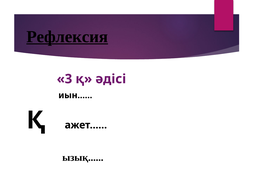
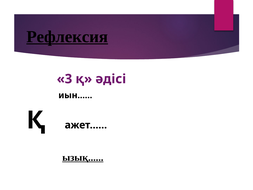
ызық underline: none -> present
